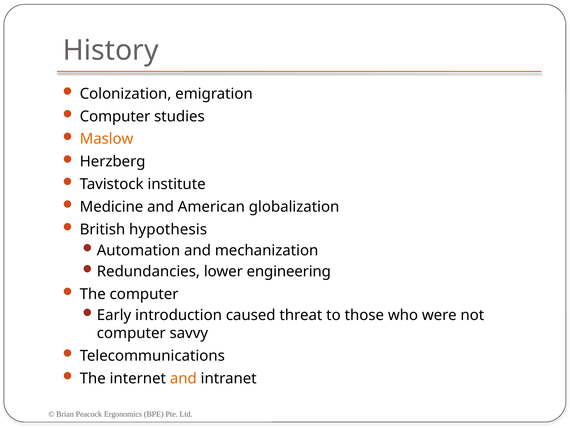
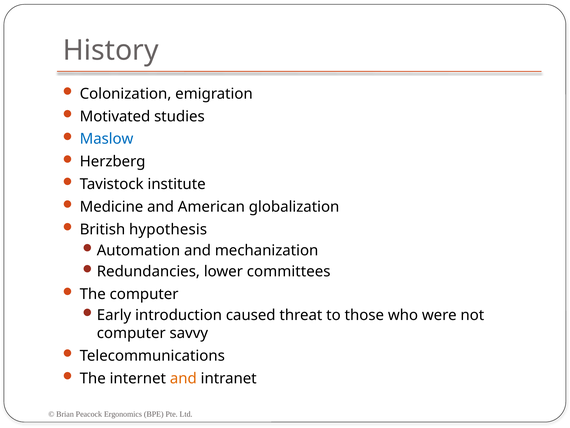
Computer at (115, 116): Computer -> Motivated
Maslow colour: orange -> blue
engineering: engineering -> committees
